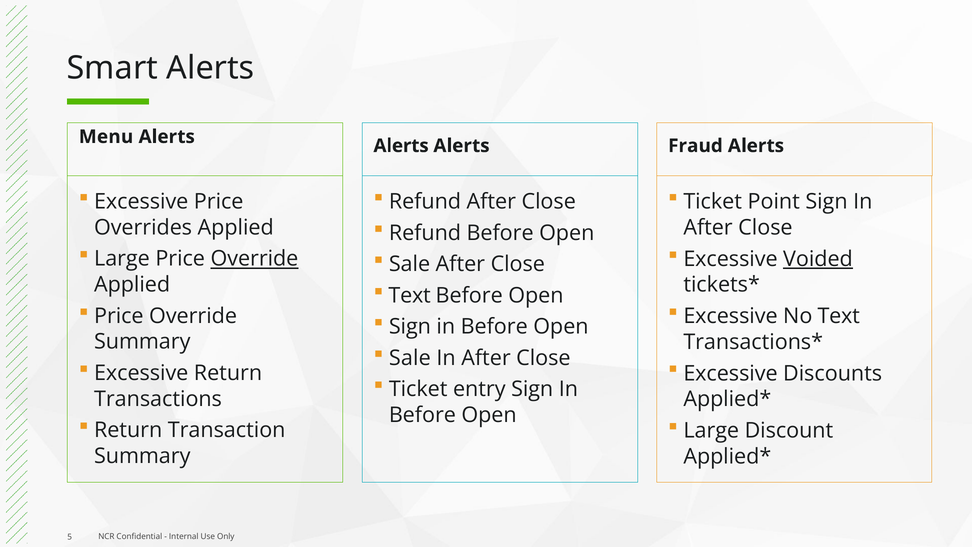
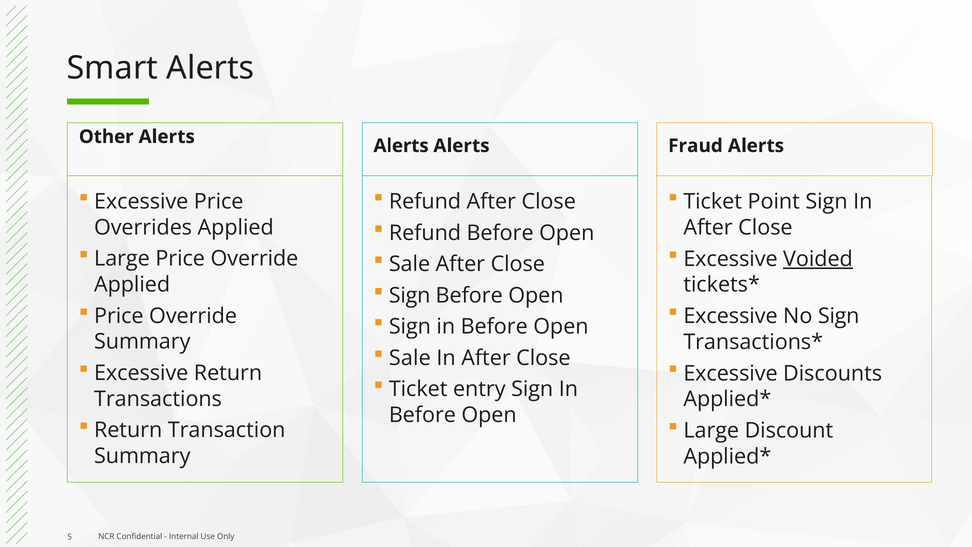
Menu: Menu -> Other
Override at (254, 259) underline: present -> none
Text at (410, 295): Text -> Sign
No Text: Text -> Sign
